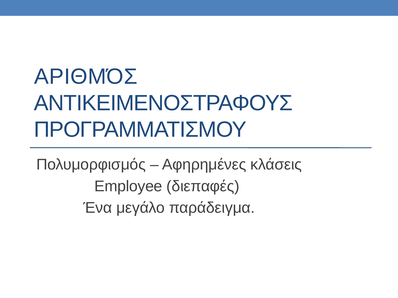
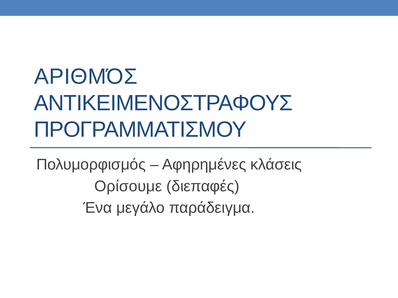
Employee: Employee -> Ορίσουμε
